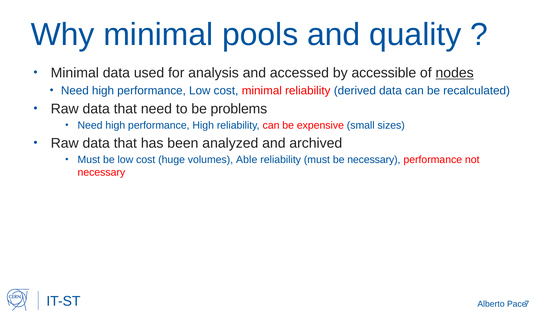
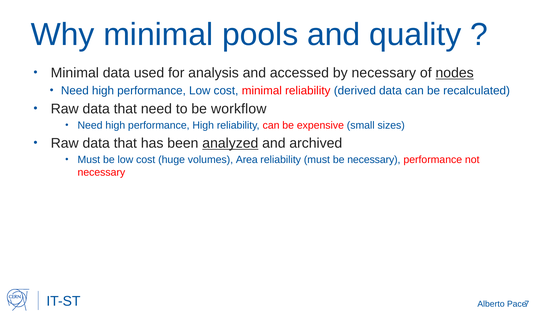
by accessible: accessible -> necessary
problems: problems -> workflow
analyzed underline: none -> present
Able: Able -> Area
